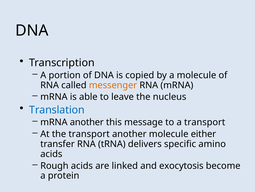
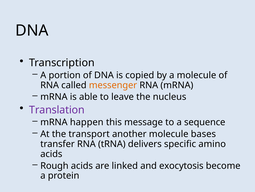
Translation colour: blue -> purple
mRNA another: another -> happen
a transport: transport -> sequence
either: either -> bases
